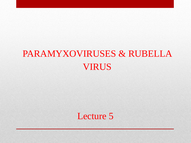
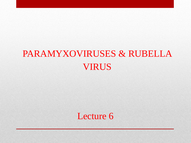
5: 5 -> 6
